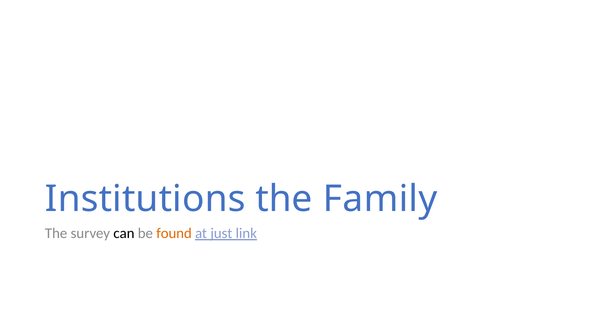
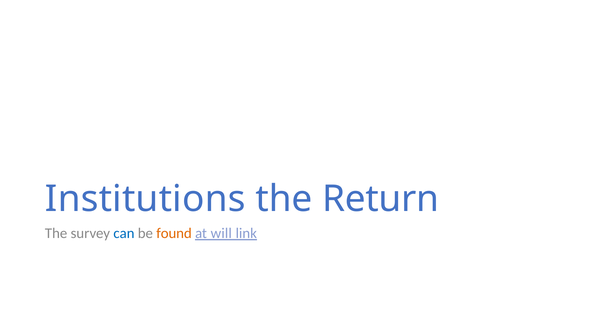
Family: Family -> Return
can colour: black -> blue
just: just -> will
